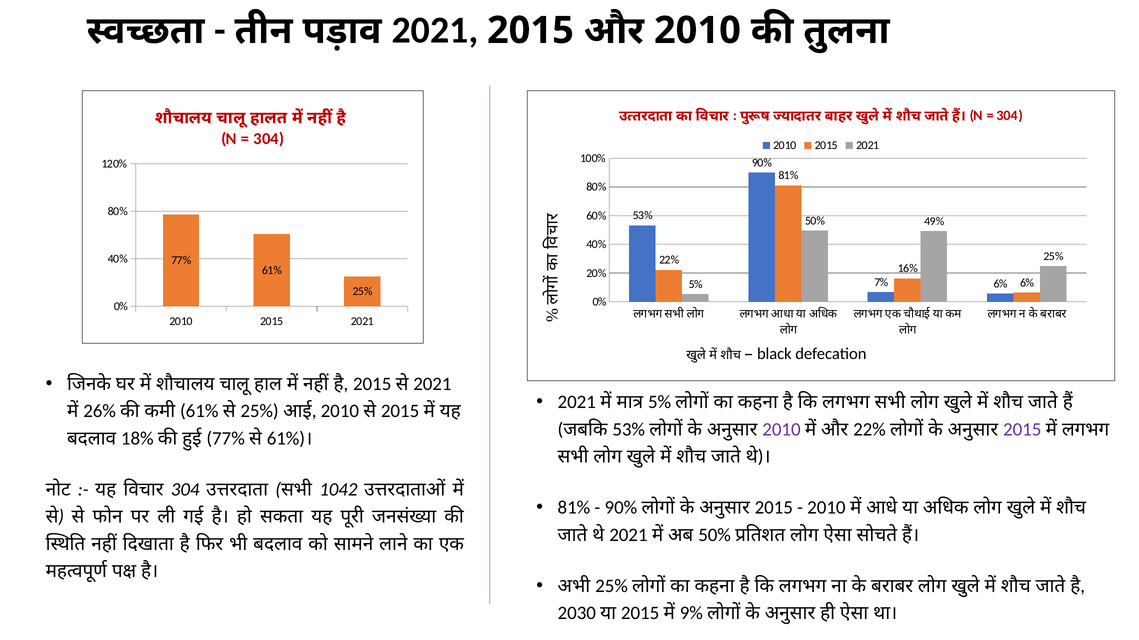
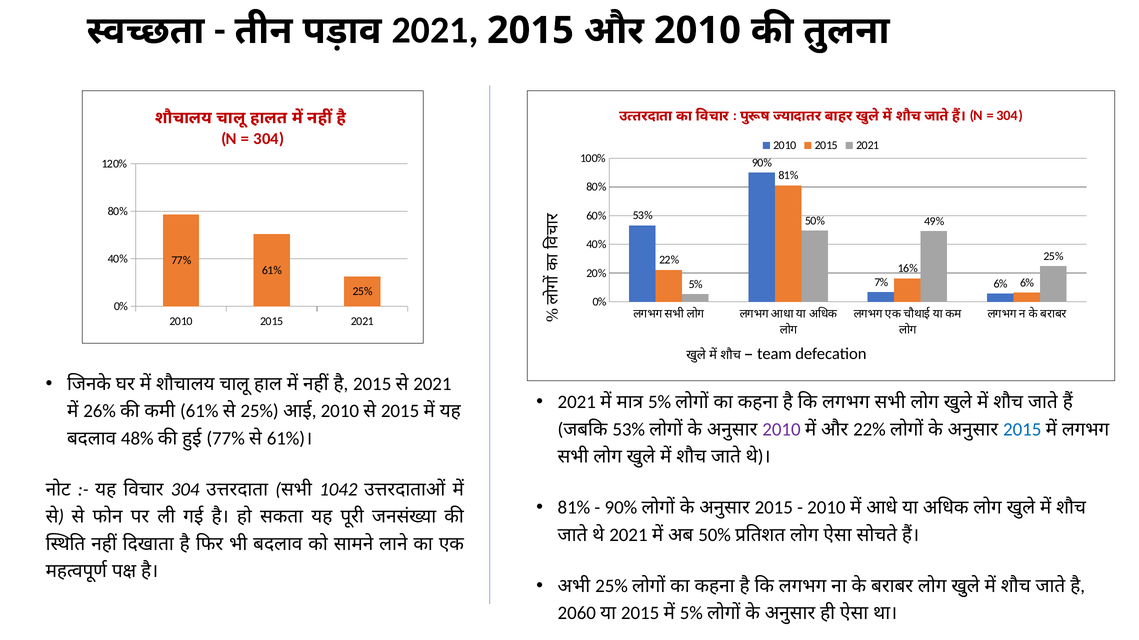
black: black -> team
2015 at (1022, 430) colour: purple -> blue
18%: 18% -> 48%
2030: 2030 -> 2060
9% at (691, 614): 9% -> 5%
